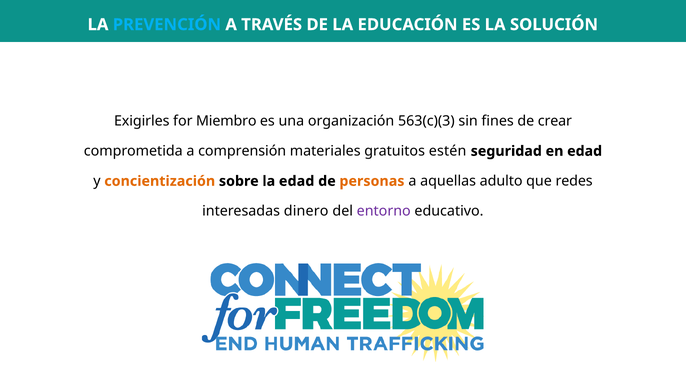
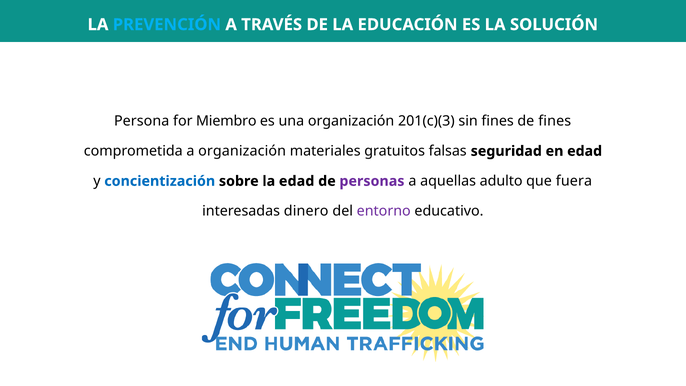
Exigirles: Exigirles -> Persona
563(c)(3: 563(c)(3 -> 201(c)(3
de crear: crear -> fines
a comprensión: comprensión -> organización
estén: estén -> falsas
concientización colour: orange -> blue
personas colour: orange -> purple
redes: redes -> fuera
